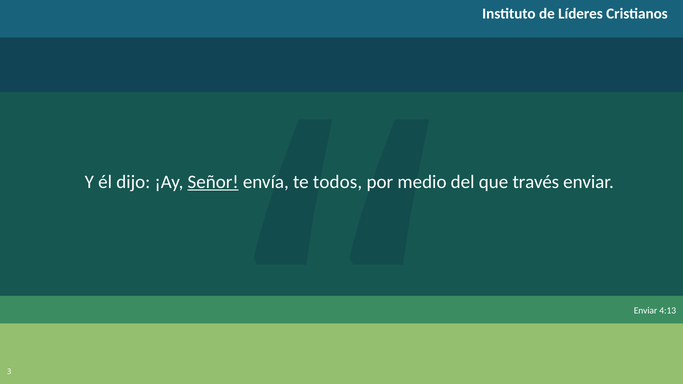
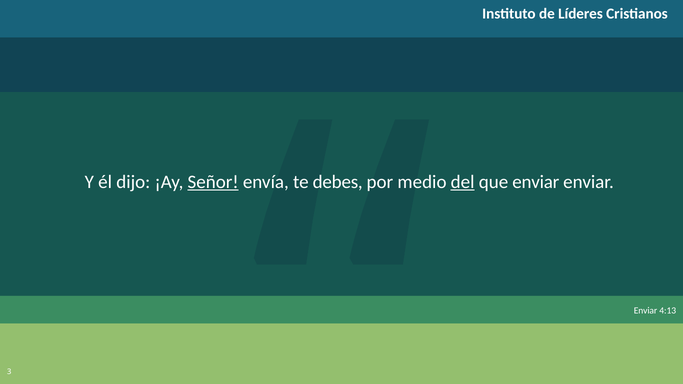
todos: todos -> debes
del underline: none -> present
que través: través -> enviar
